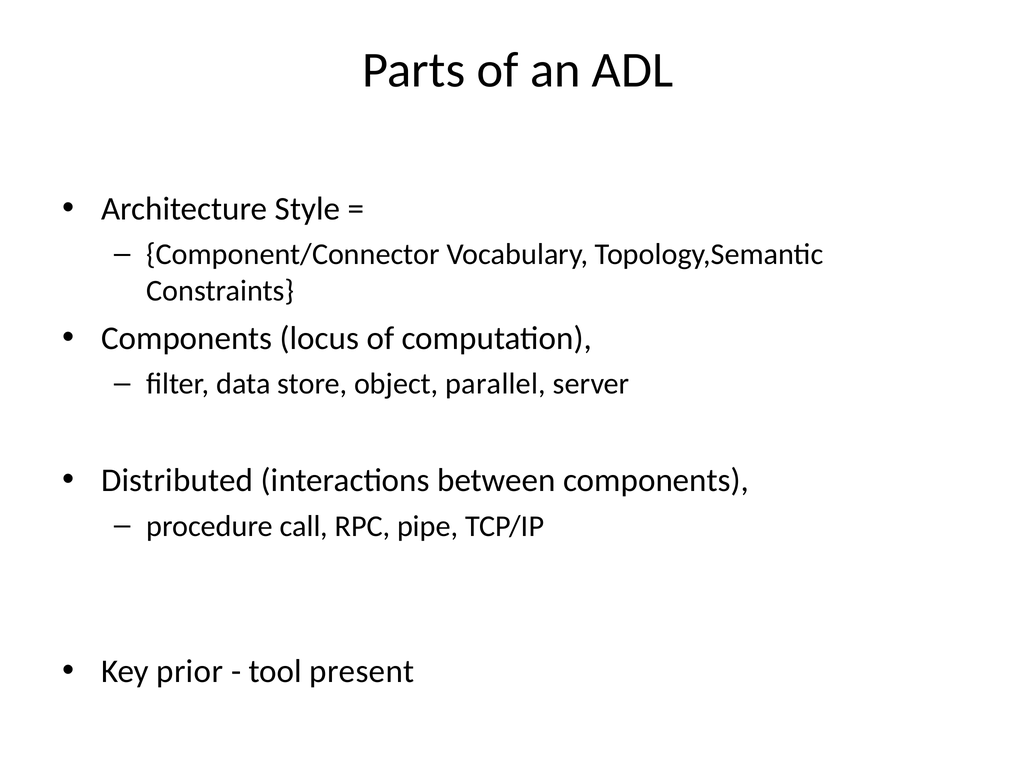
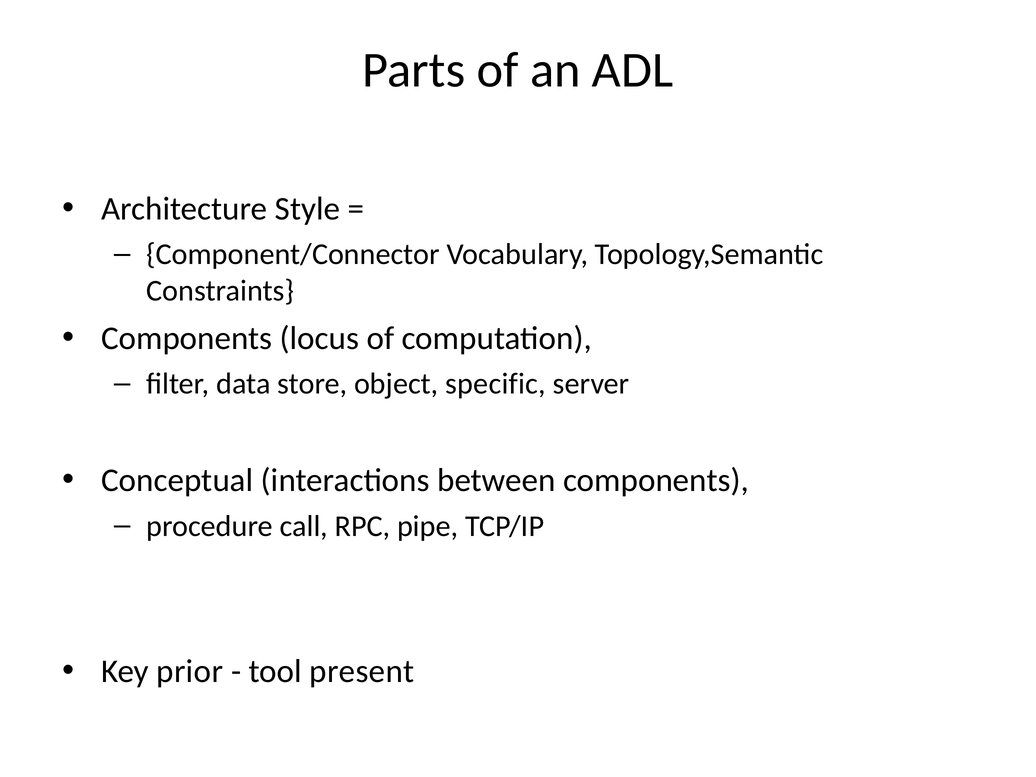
parallel: parallel -> specific
Distributed: Distributed -> Conceptual
